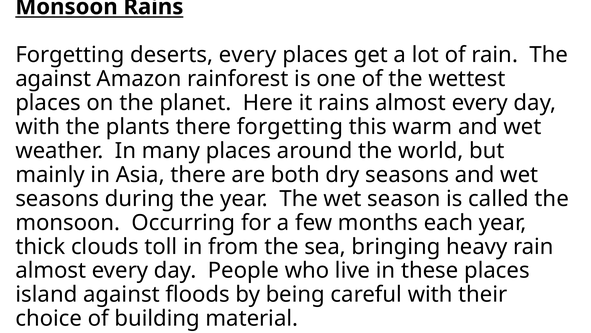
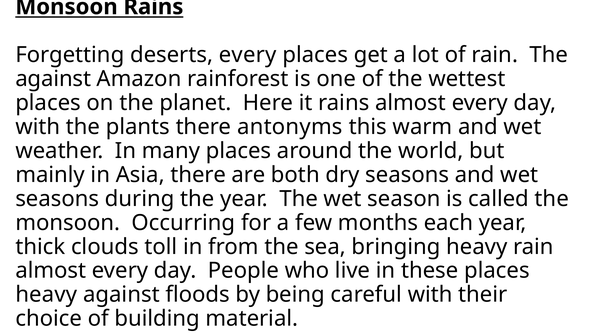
there forgetting: forgetting -> antonyms
island at (46, 294): island -> heavy
